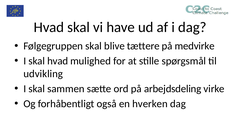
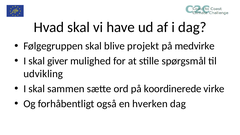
tættere: tættere -> projekt
skal hvad: hvad -> giver
arbejdsdeling: arbejdsdeling -> koordinerede
